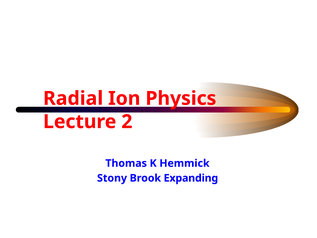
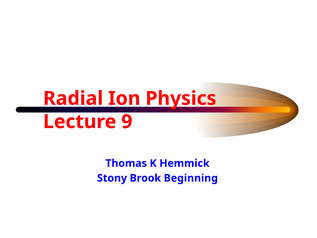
2: 2 -> 9
Expanding: Expanding -> Beginning
